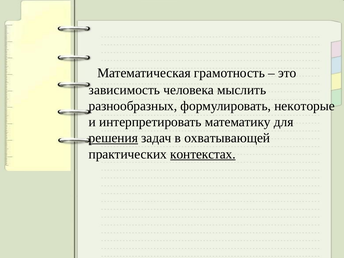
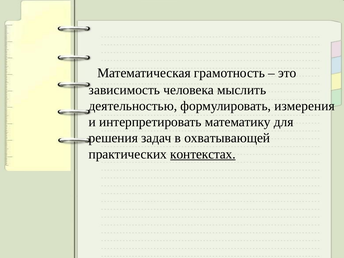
разнообразных: разнообразных -> деятельностью
некоторые: некоторые -> измерения
решения underline: present -> none
